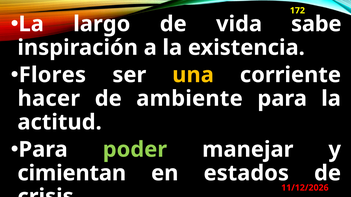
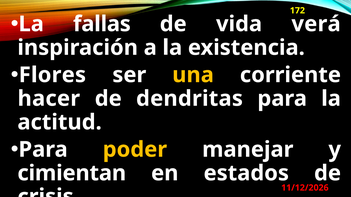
largo: largo -> fallas
sabe: sabe -> verá
ambiente: ambiente -> dendritas
poder colour: light green -> yellow
